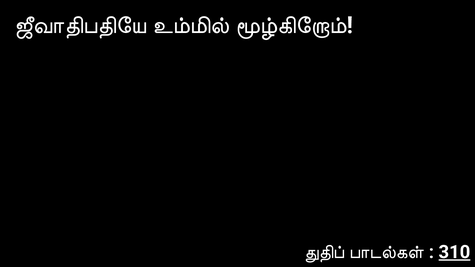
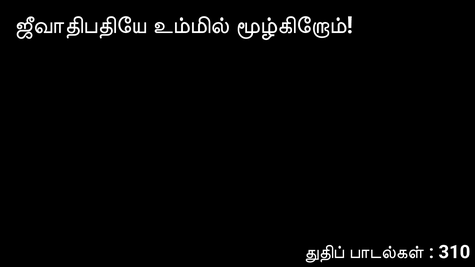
310 underline: present -> none
